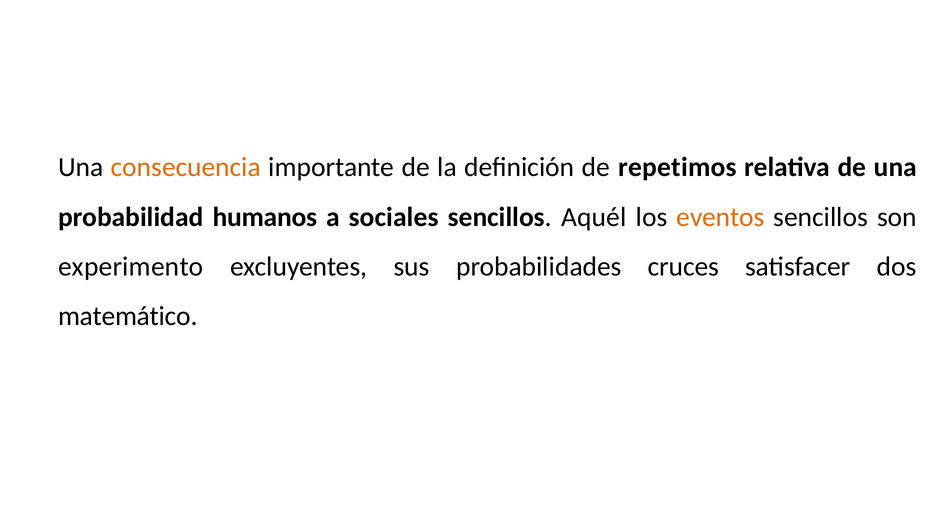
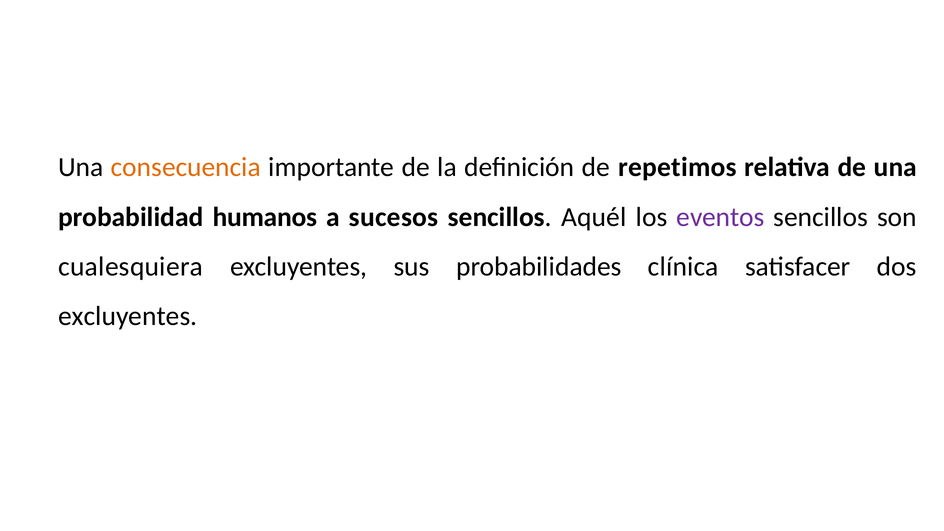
sociales: sociales -> sucesos
eventos colour: orange -> purple
experimento: experimento -> cualesquiera
cruces: cruces -> clínica
matemático at (128, 316): matemático -> excluyentes
